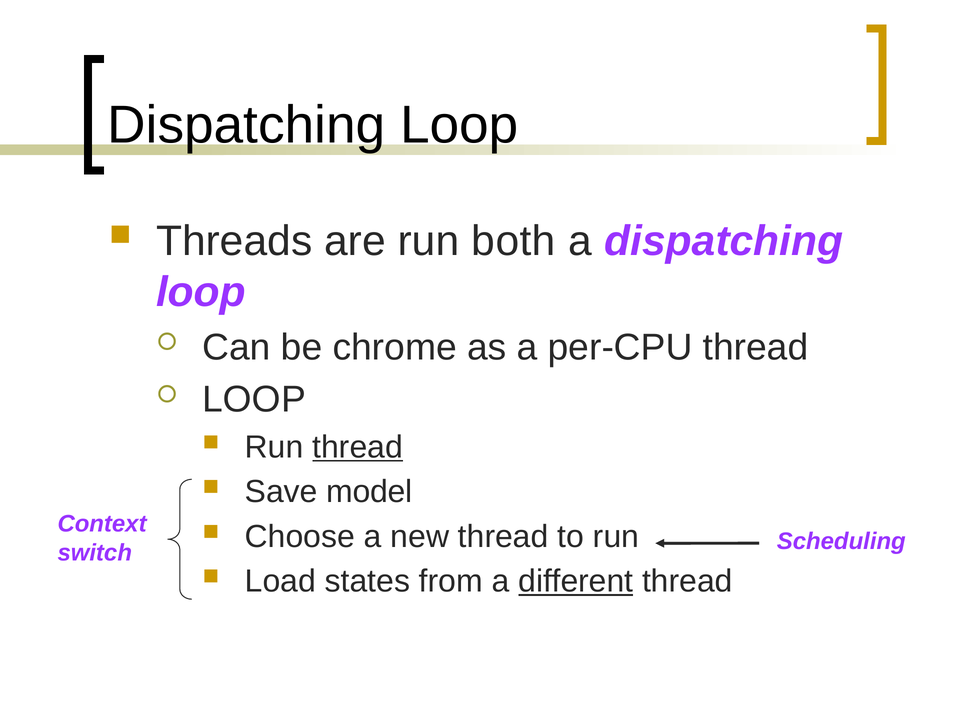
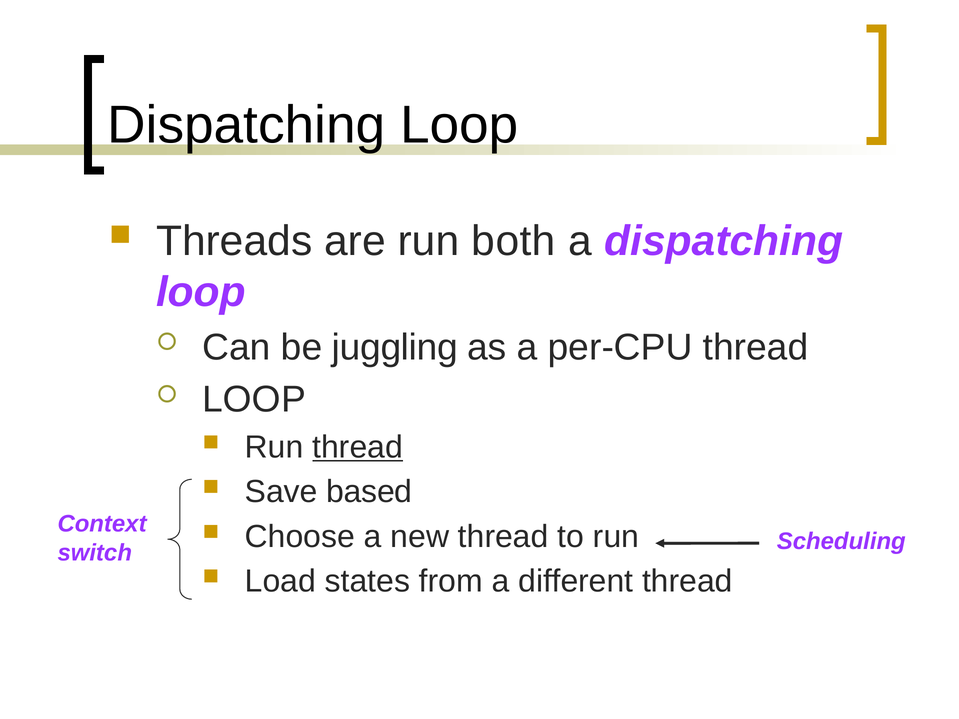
chrome: chrome -> juggling
model: model -> based
different underline: present -> none
